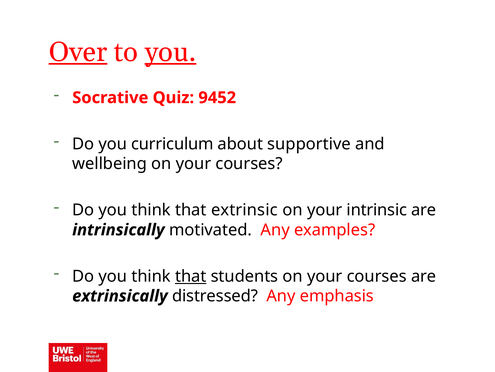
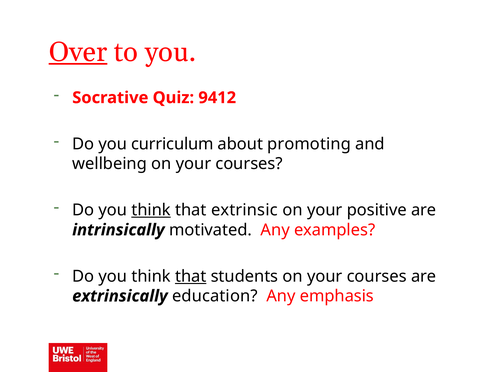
you at (170, 52) underline: present -> none
9452: 9452 -> 9412
supportive: supportive -> promoting
think at (151, 210) underline: none -> present
intrinsic: intrinsic -> positive
distressed: distressed -> education
